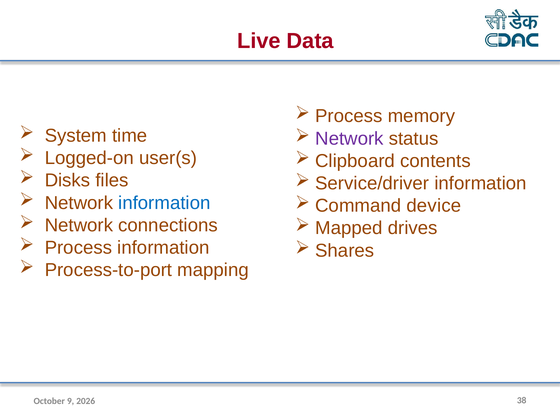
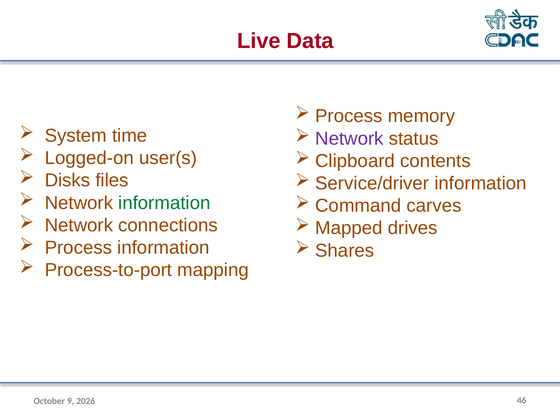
information at (164, 203) colour: blue -> green
device: device -> carves
38: 38 -> 46
